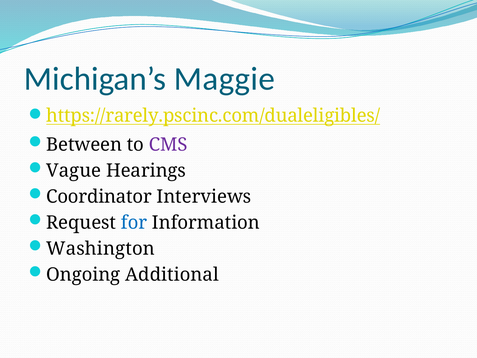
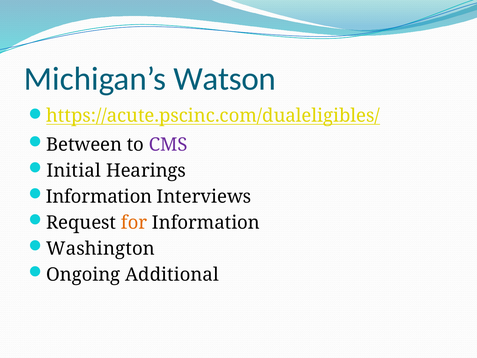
Maggie: Maggie -> Watson
https://rarely.pscinc.com/dualeligibles/: https://rarely.pscinc.com/dualeligibles/ -> https://acute.pscinc.com/dualeligibles/
Vague: Vague -> Initial
Coordinator at (99, 197): Coordinator -> Information
for colour: blue -> orange
